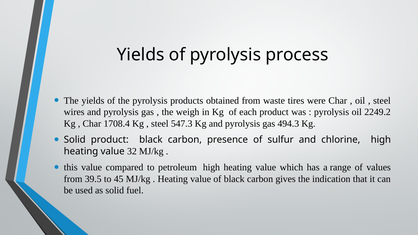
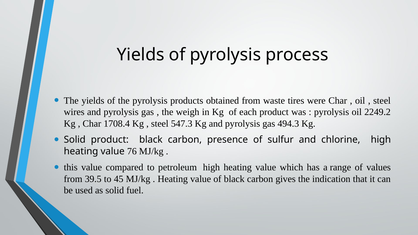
32: 32 -> 76
